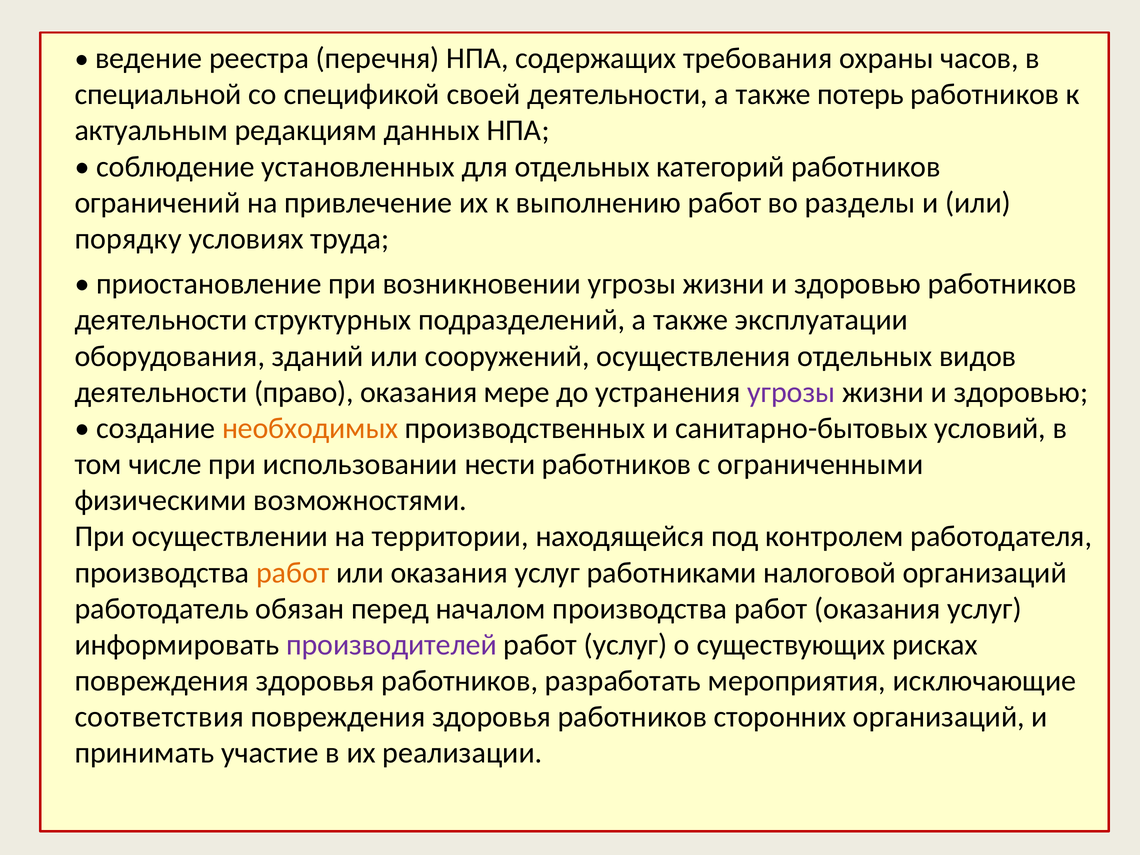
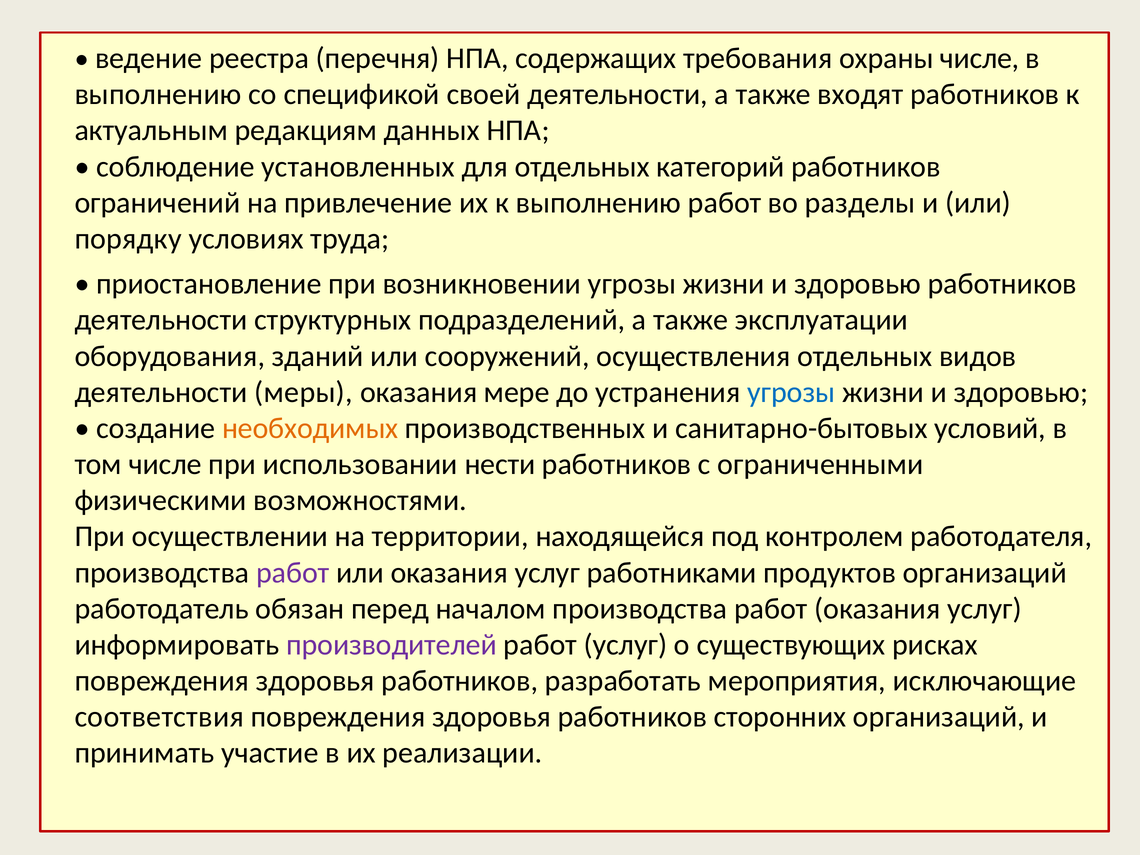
охраны часов: часов -> числе
специальной at (158, 94): специальной -> выполнению
потерь: потерь -> входят
право: право -> меры
угрозы at (791, 392) colour: purple -> blue
работ at (293, 573) colour: orange -> purple
налоговой: налоговой -> продуктов
